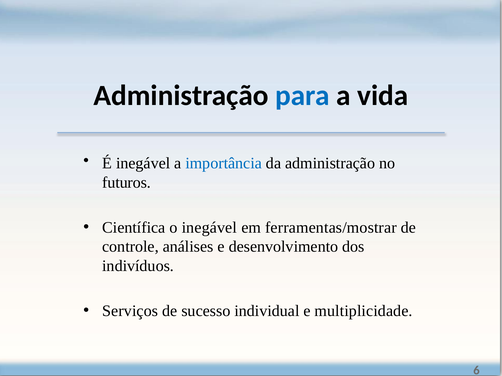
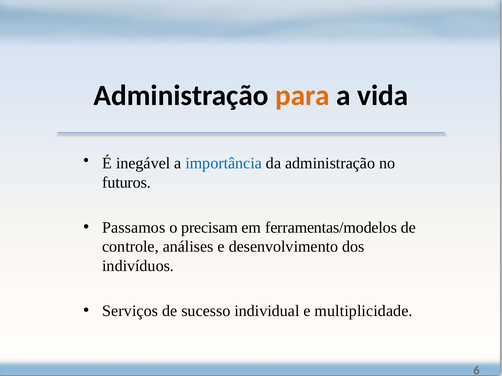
para colour: blue -> orange
Científica: Científica -> Passamos
o inegável: inegável -> precisam
ferramentas/mostrar: ferramentas/mostrar -> ferramentas/modelos
